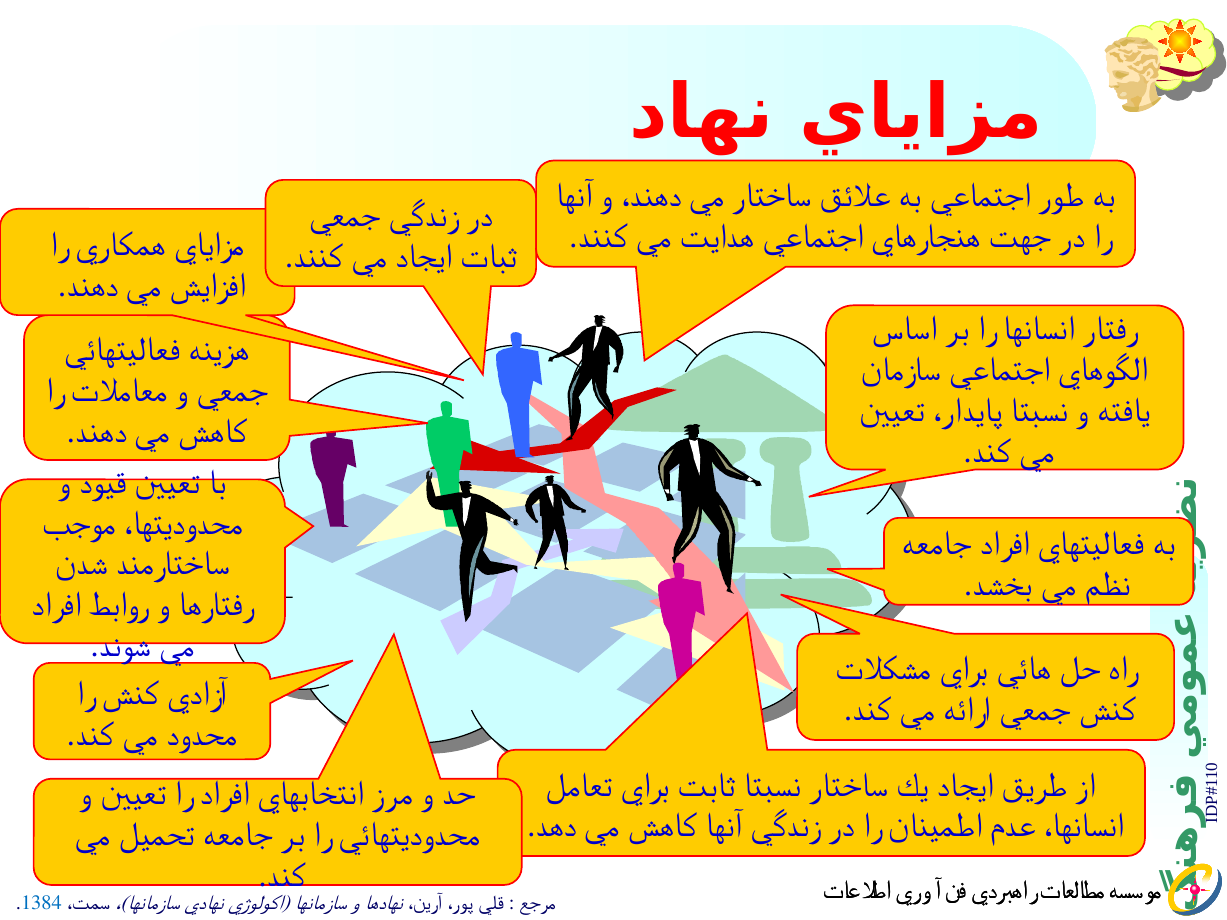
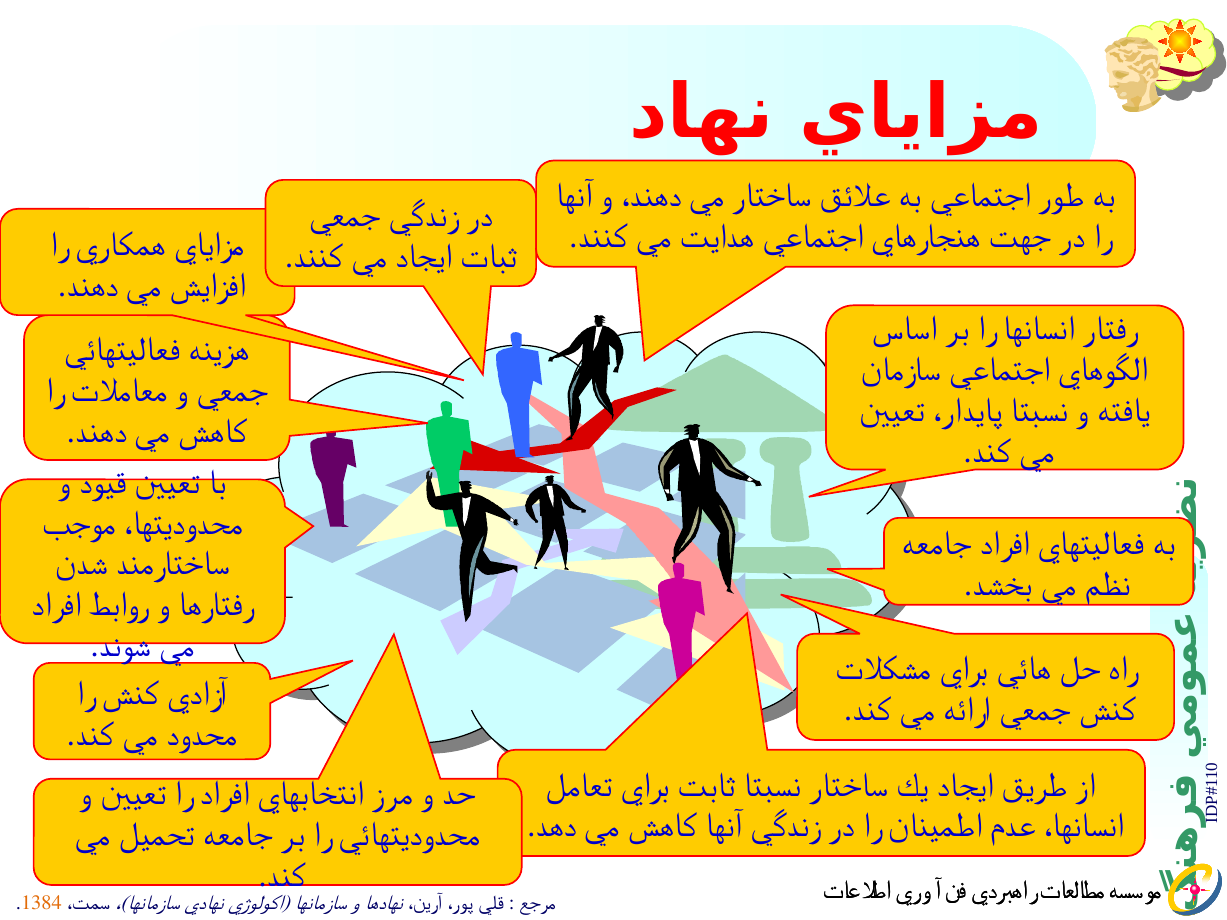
1384 colour: blue -> orange
